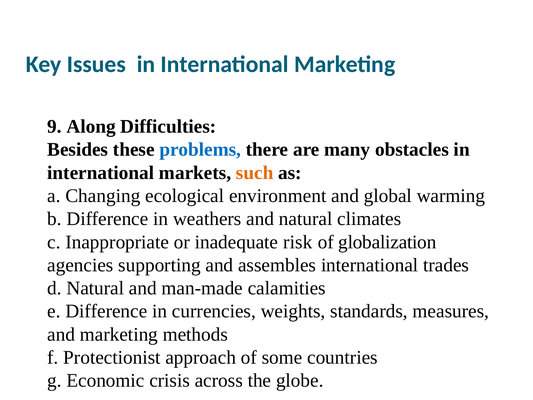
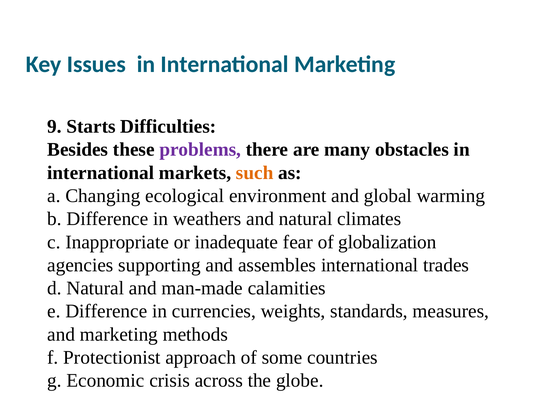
Along: Along -> Starts
problems colour: blue -> purple
risk: risk -> fear
